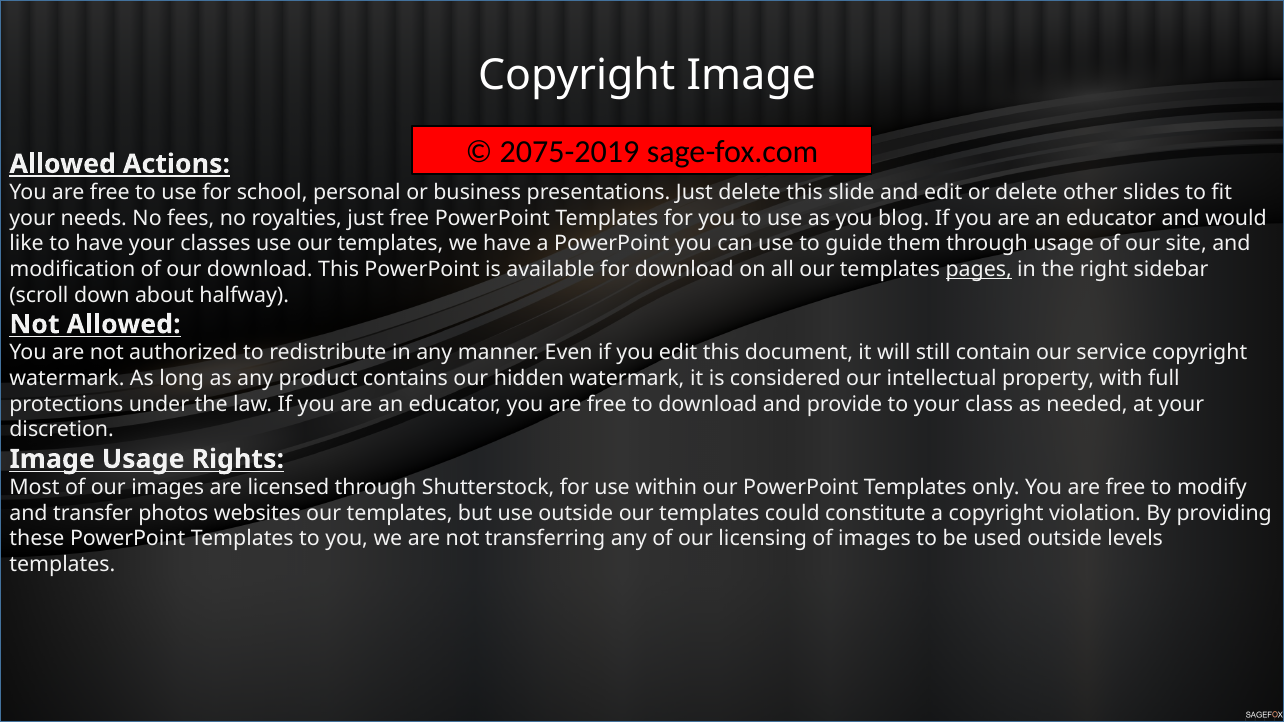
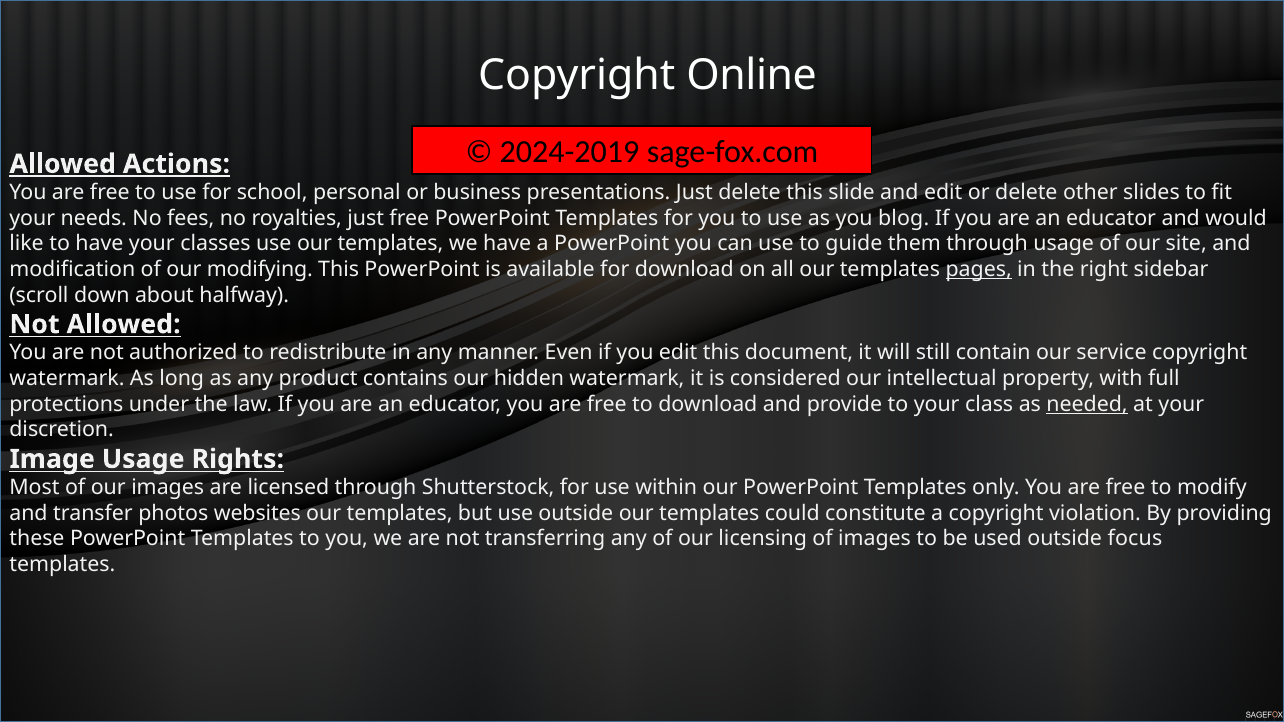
Copyright Image: Image -> Online
2075-2019: 2075-2019 -> 2024-2019
our download: download -> modifying
needed underline: none -> present
levels: levels -> focus
